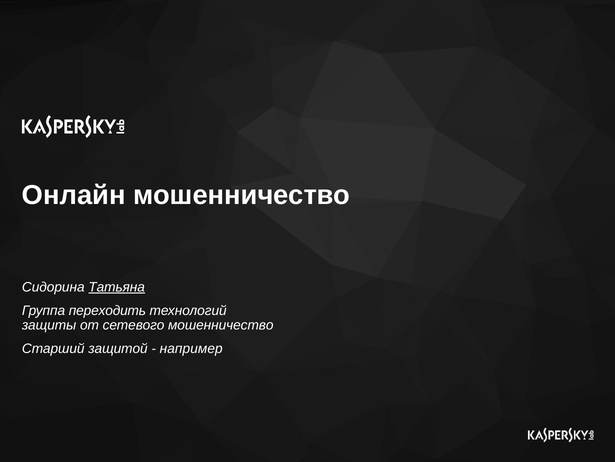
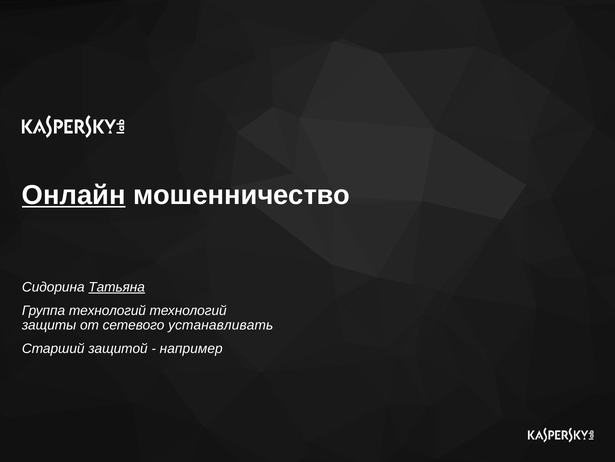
Онлайн underline: none -> present
Группа переходить: переходить -> технологий
сетевого мошенничество: мошенничество -> устанавливать
